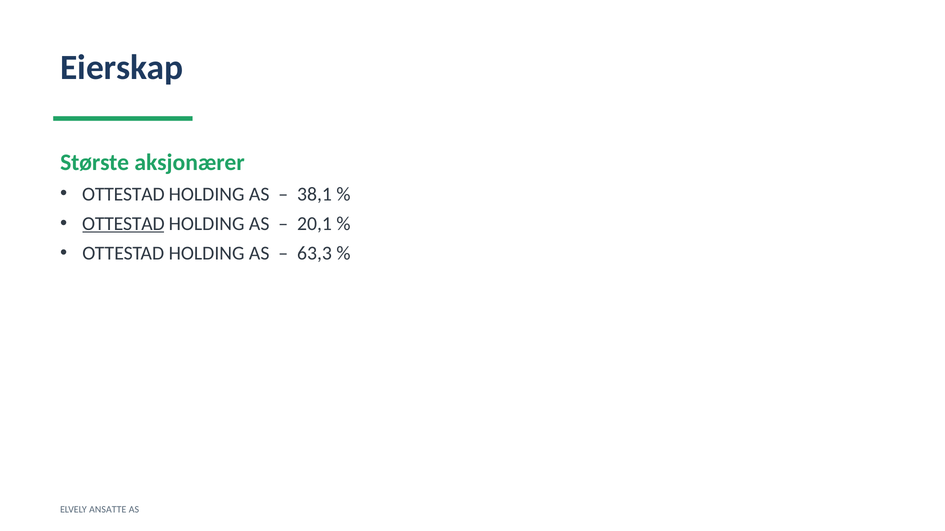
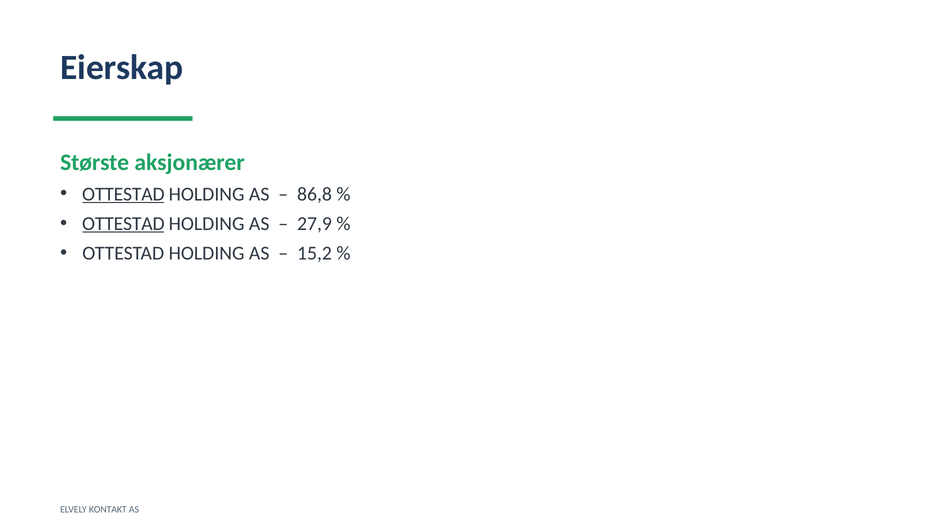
OTTESTAD at (123, 194) underline: none -> present
38,1: 38,1 -> 86,8
20,1: 20,1 -> 27,9
63,3: 63,3 -> 15,2
ANSATTE: ANSATTE -> KONTAKT
